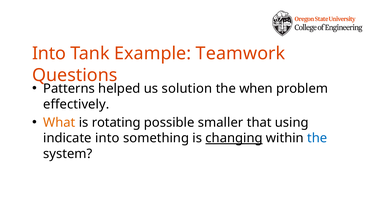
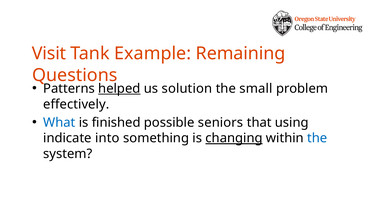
Into at (49, 54): Into -> Visit
Teamwork: Teamwork -> Remaining
helped underline: none -> present
when: when -> small
What colour: orange -> blue
rotating: rotating -> finished
smaller: smaller -> seniors
